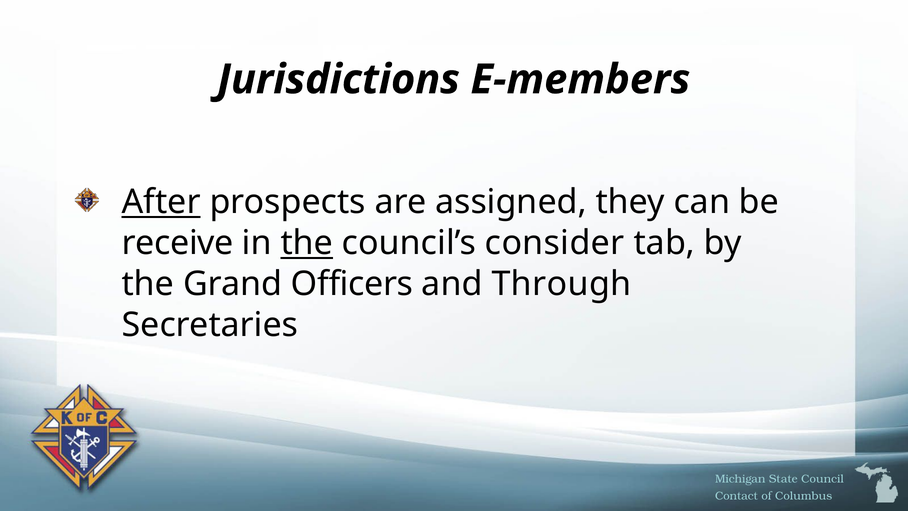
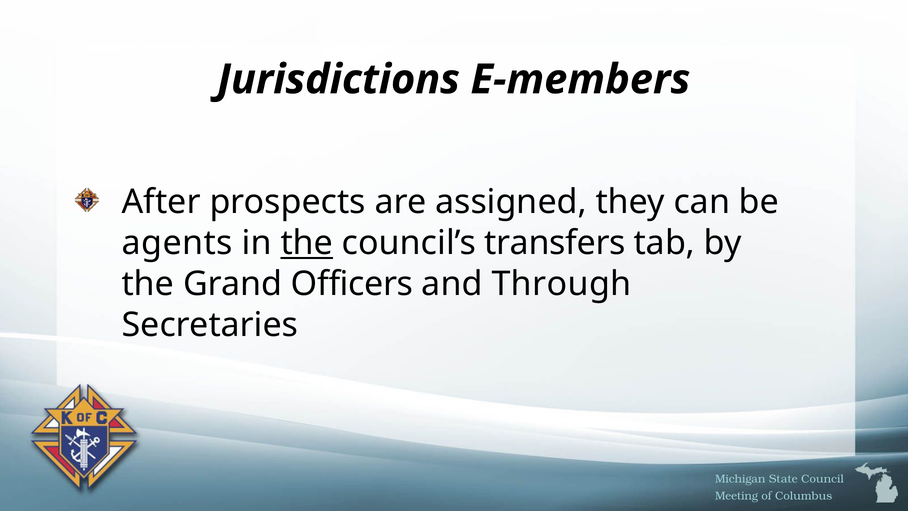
After underline: present -> none
receive: receive -> agents
consider: consider -> transfers
Contact: Contact -> Meeting
